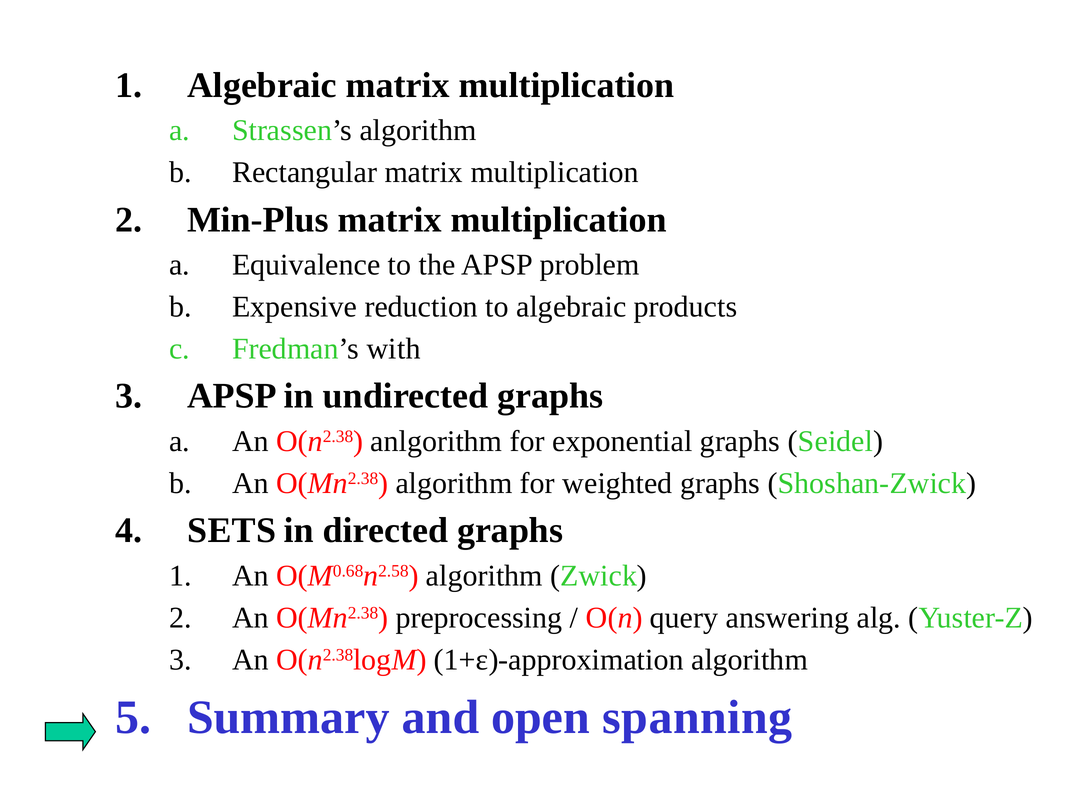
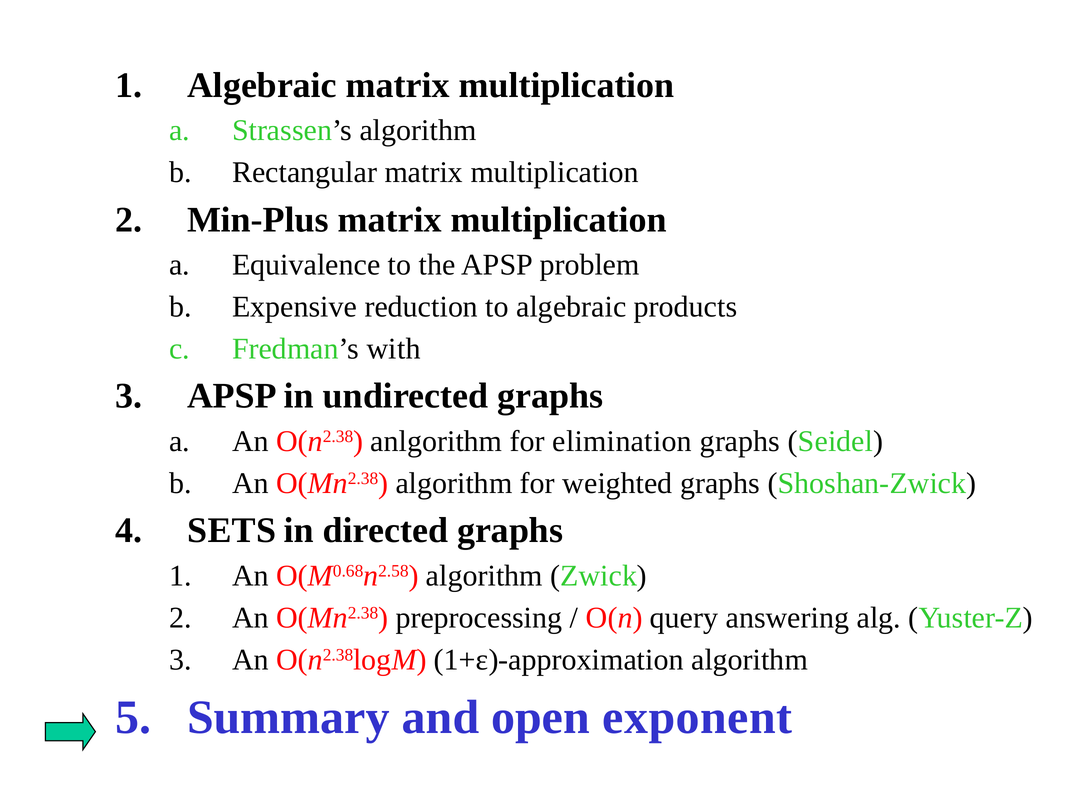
exponential: exponential -> elimination
spanning: spanning -> exponent
